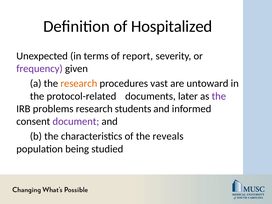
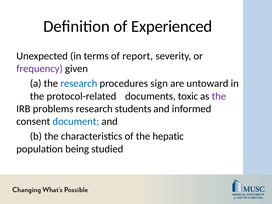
Hospitalized: Hospitalized -> Experienced
research at (79, 83) colour: orange -> blue
vast: vast -> sign
later: later -> toxic
document colour: purple -> blue
reveals: reveals -> hepatic
